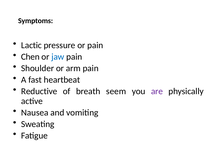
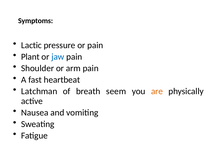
Chen: Chen -> Plant
Reductive: Reductive -> Latchman
are colour: purple -> orange
